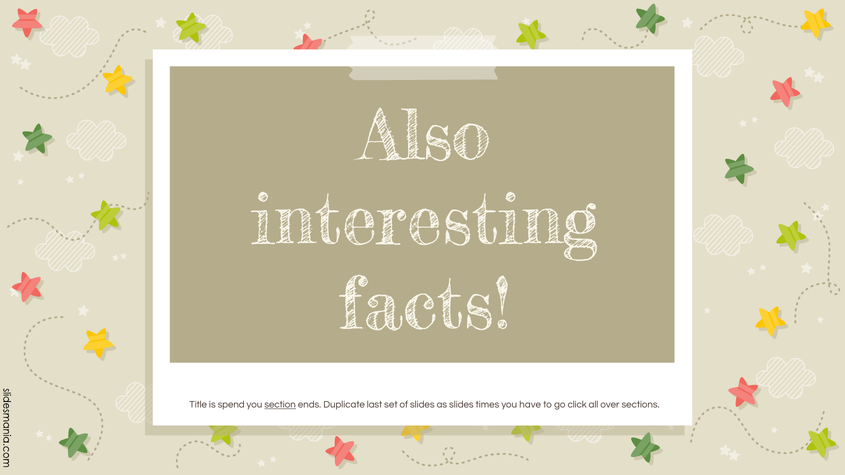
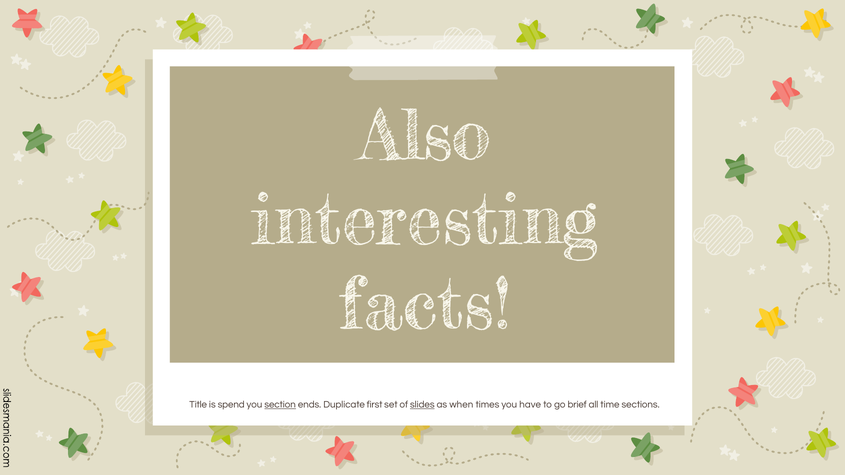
last: last -> first
slides at (422, 405) underline: none -> present
as slides: slides -> when
click: click -> brief
over: over -> time
